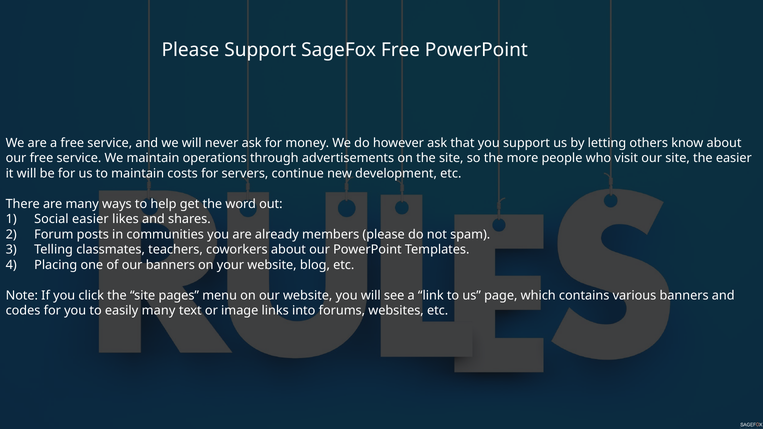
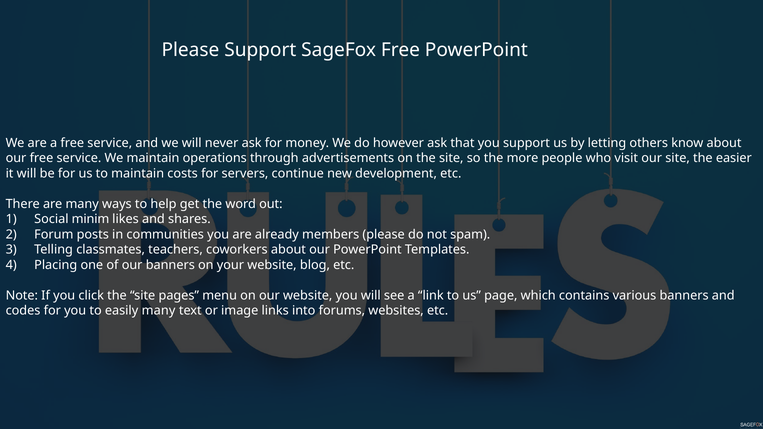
Social easier: easier -> minim
